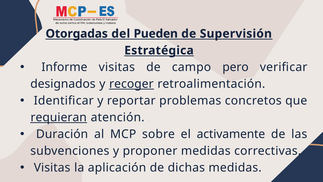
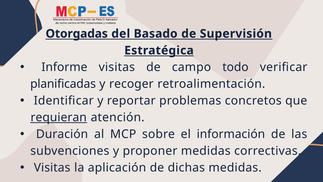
Pueden: Pueden -> Basado
pero: pero -> todo
designados: designados -> planificadas
recoger underline: present -> none
activamente: activamente -> información
